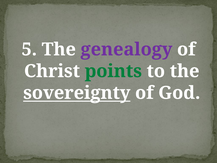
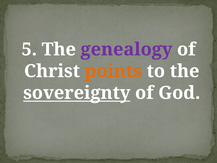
points colour: green -> orange
